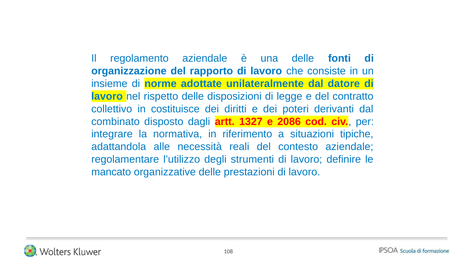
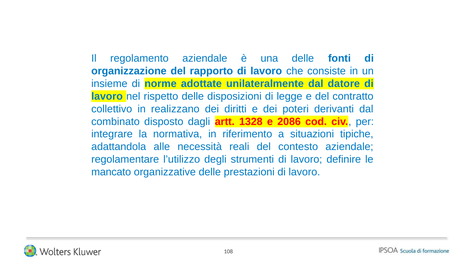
costituisce: costituisce -> realizzano
1327: 1327 -> 1328
